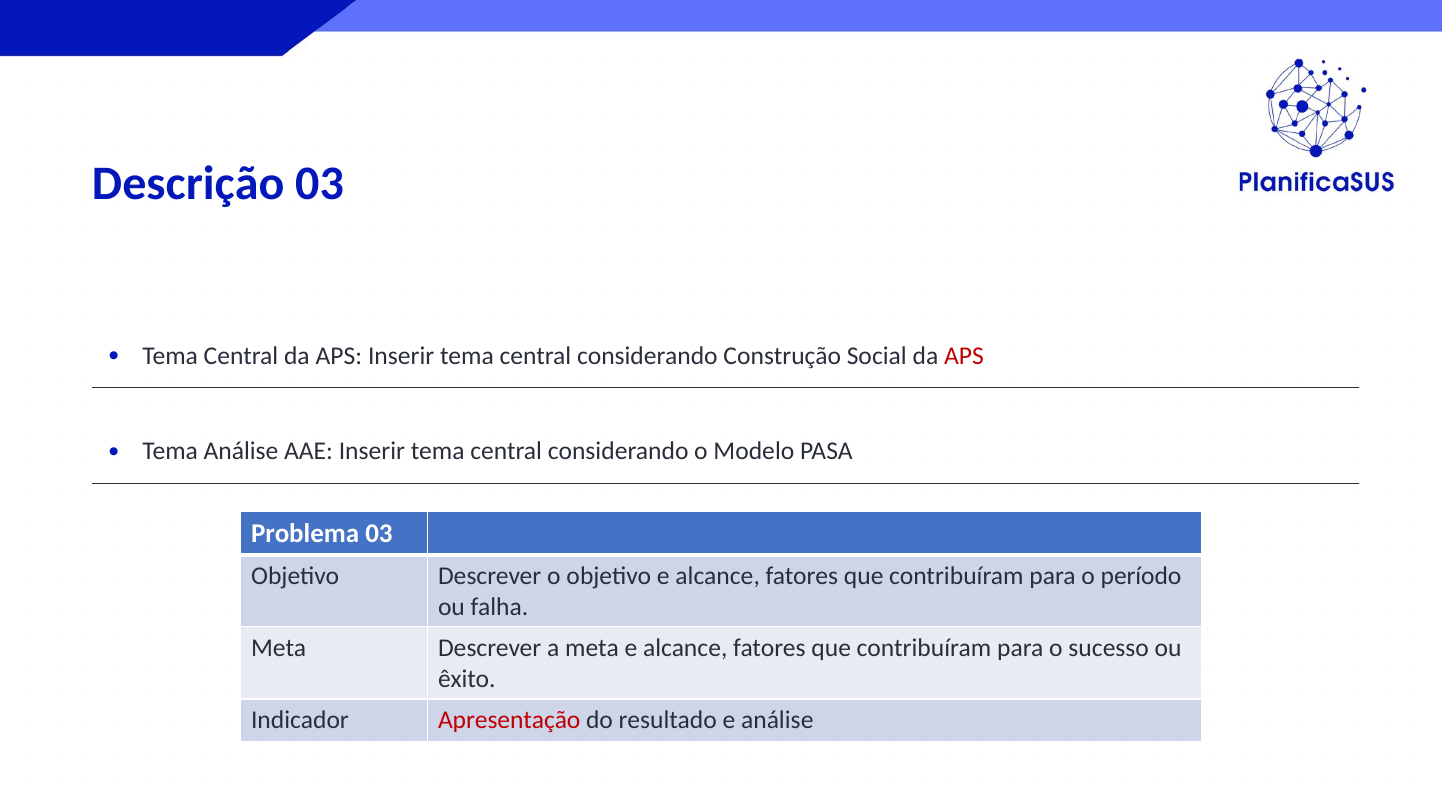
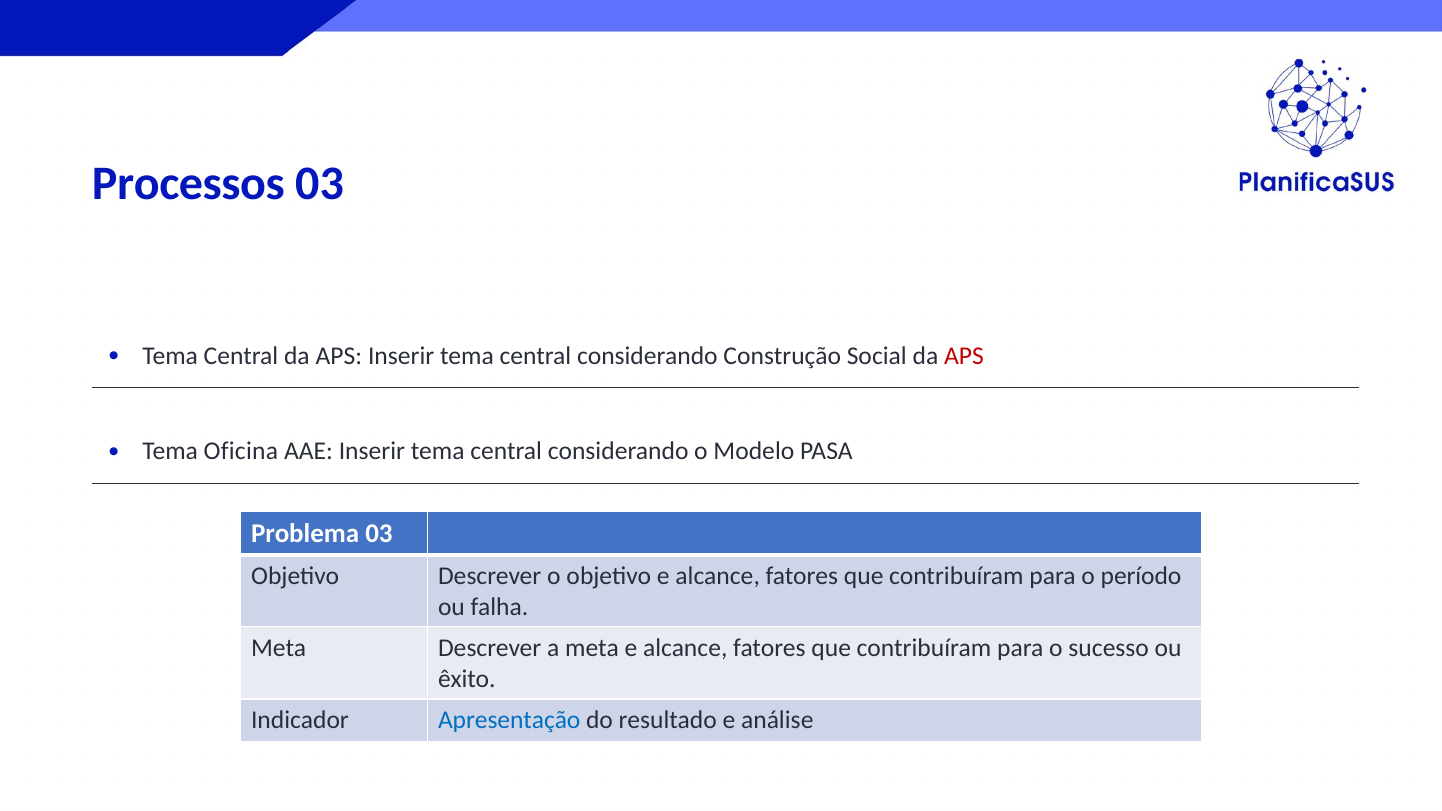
Descrição: Descrição -> Processos
Tema Análise: Análise -> Oficina
Apresentação colour: red -> blue
